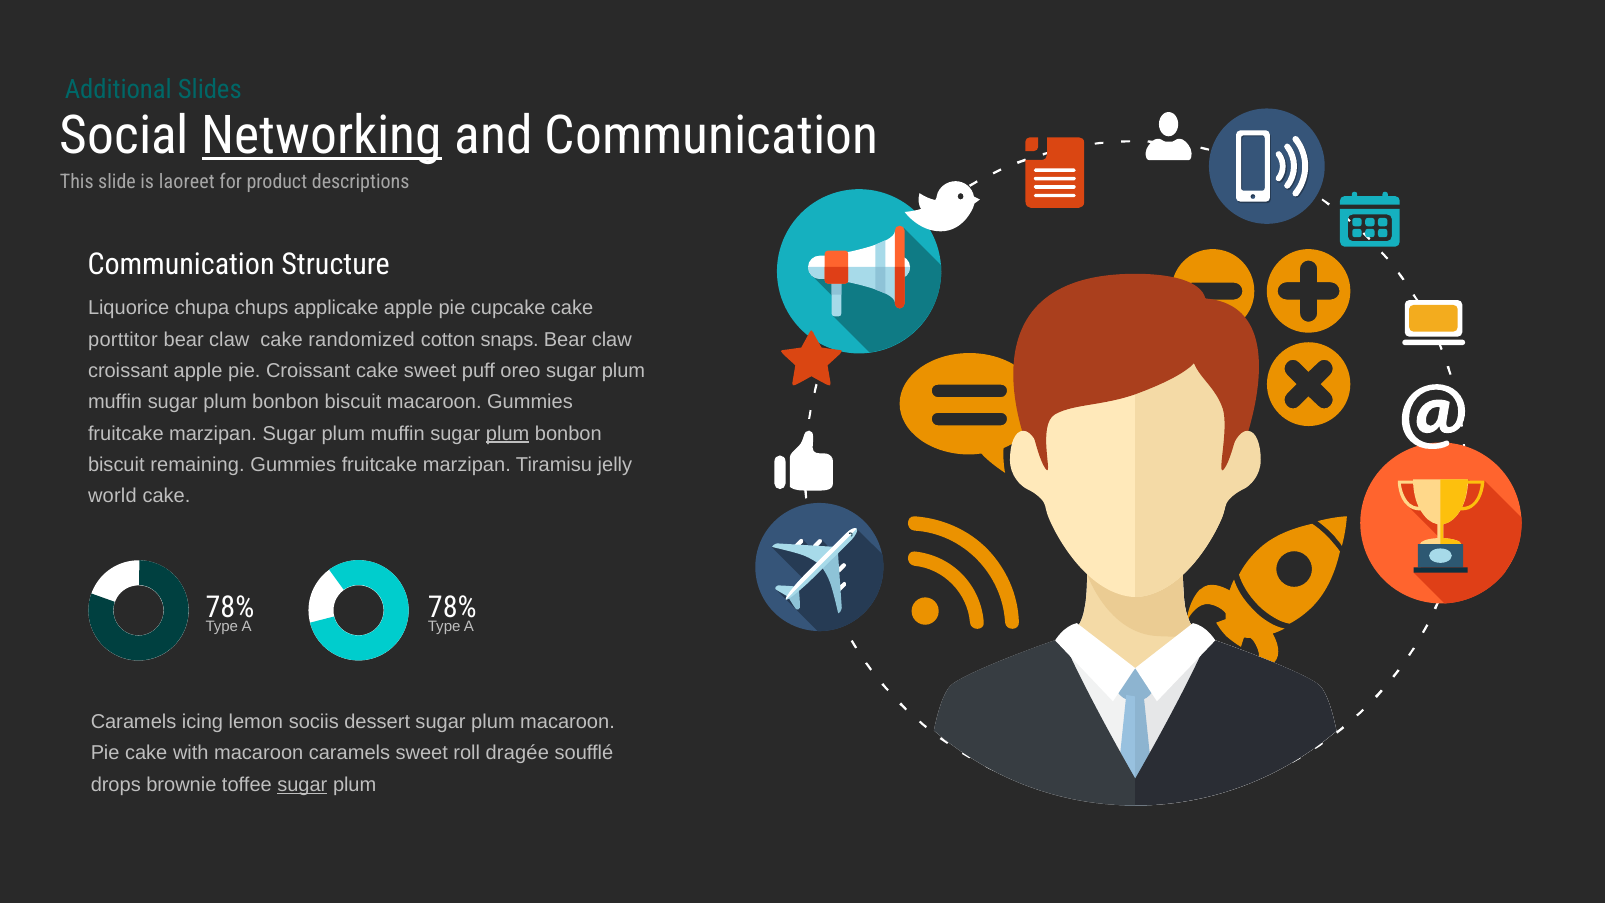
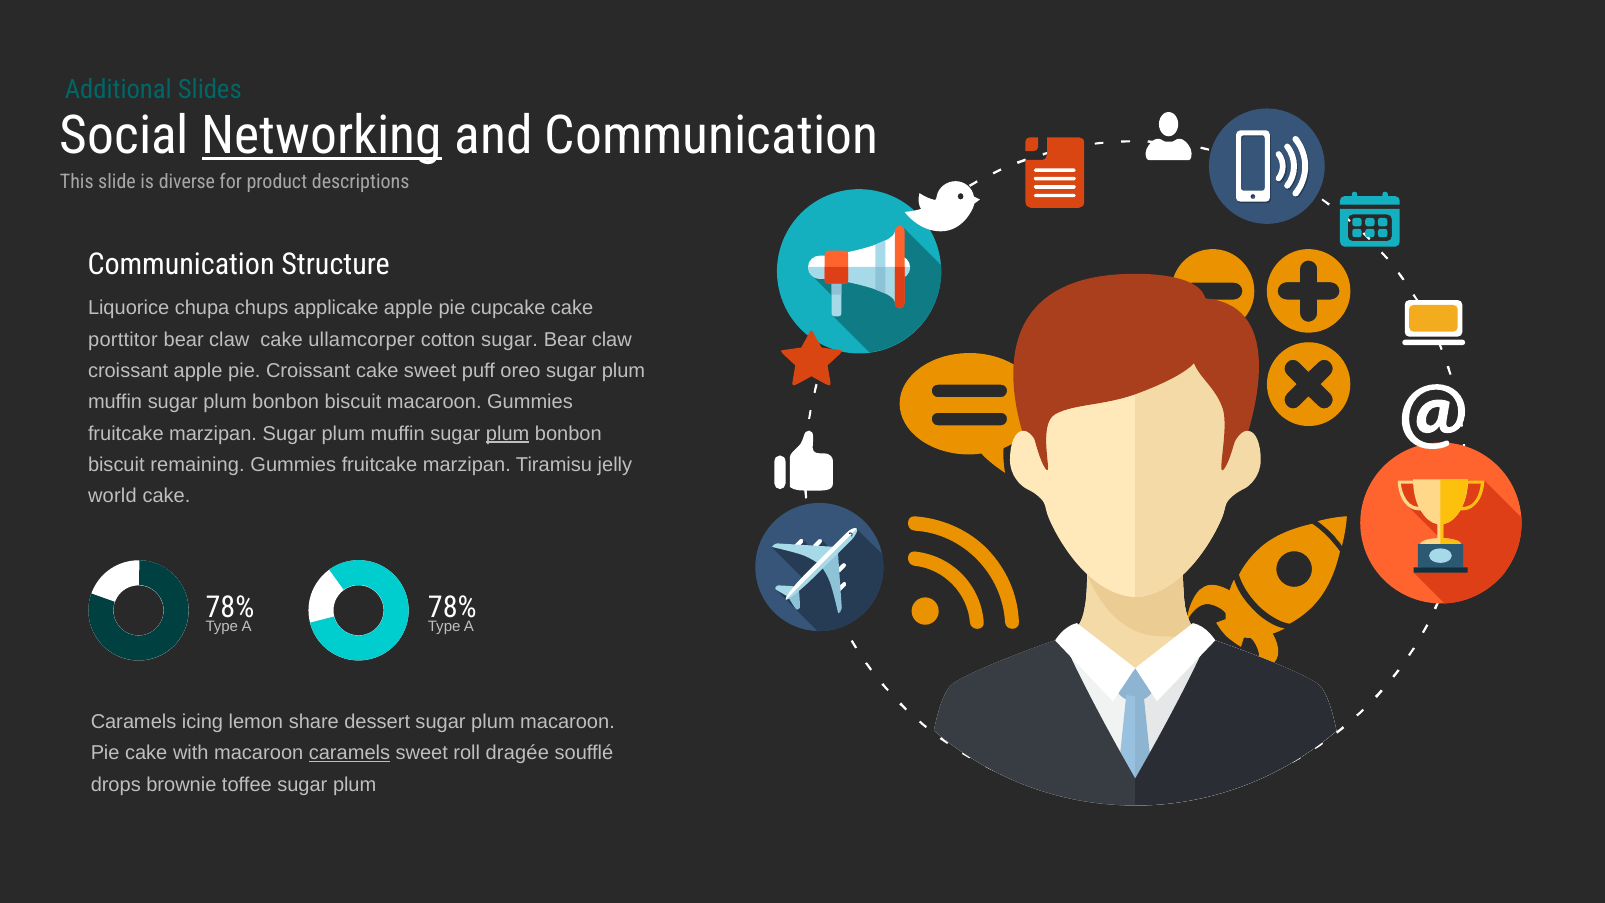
laoreet: laoreet -> diverse
randomized: randomized -> ullamcorper
cotton snaps: snaps -> sugar
sociis: sociis -> share
caramels at (349, 753) underline: none -> present
sugar at (302, 784) underline: present -> none
